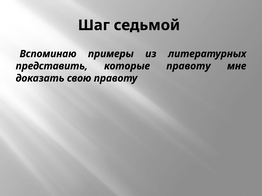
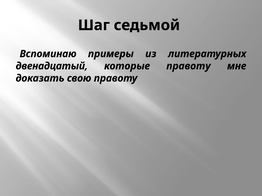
представить: представить -> двенадцатый
